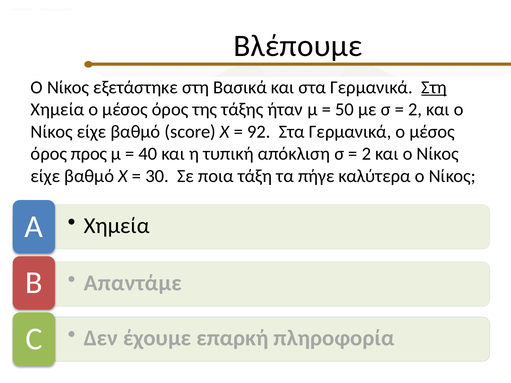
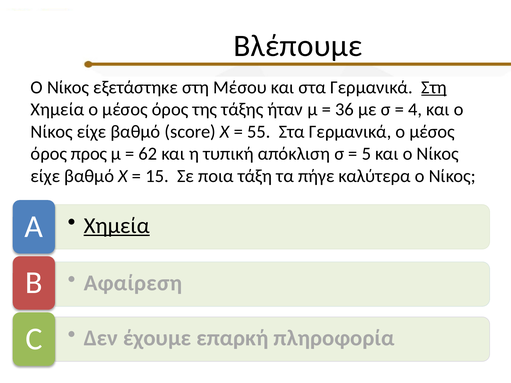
Βασικά: Βασικά -> Μέσου
50: 50 -> 36
2 at (415, 110): 2 -> 4
92: 92 -> 55
40: 40 -> 62
2 at (366, 154): 2 -> 5
30: 30 -> 15
Χημεία at (117, 226) underline: none -> present
Απαντάμε: Απαντάμε -> Αφαίρεση
